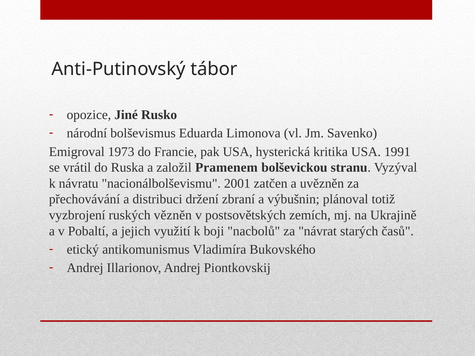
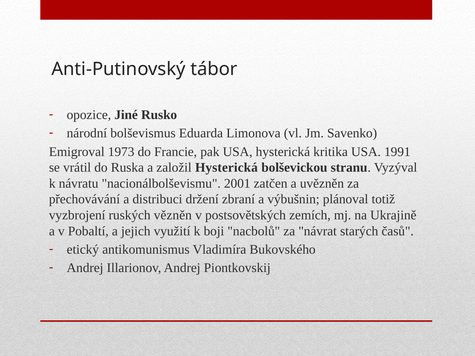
založil Pramenem: Pramenem -> Hysterická
